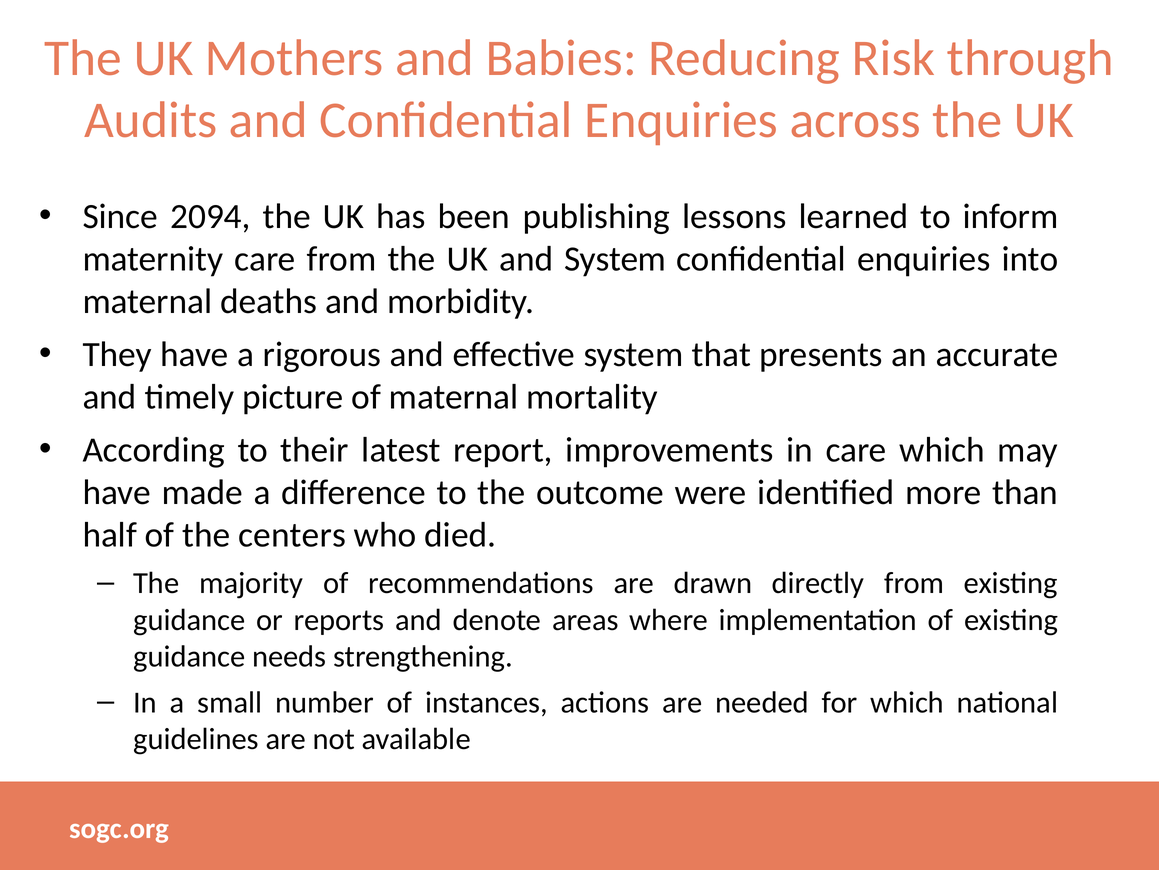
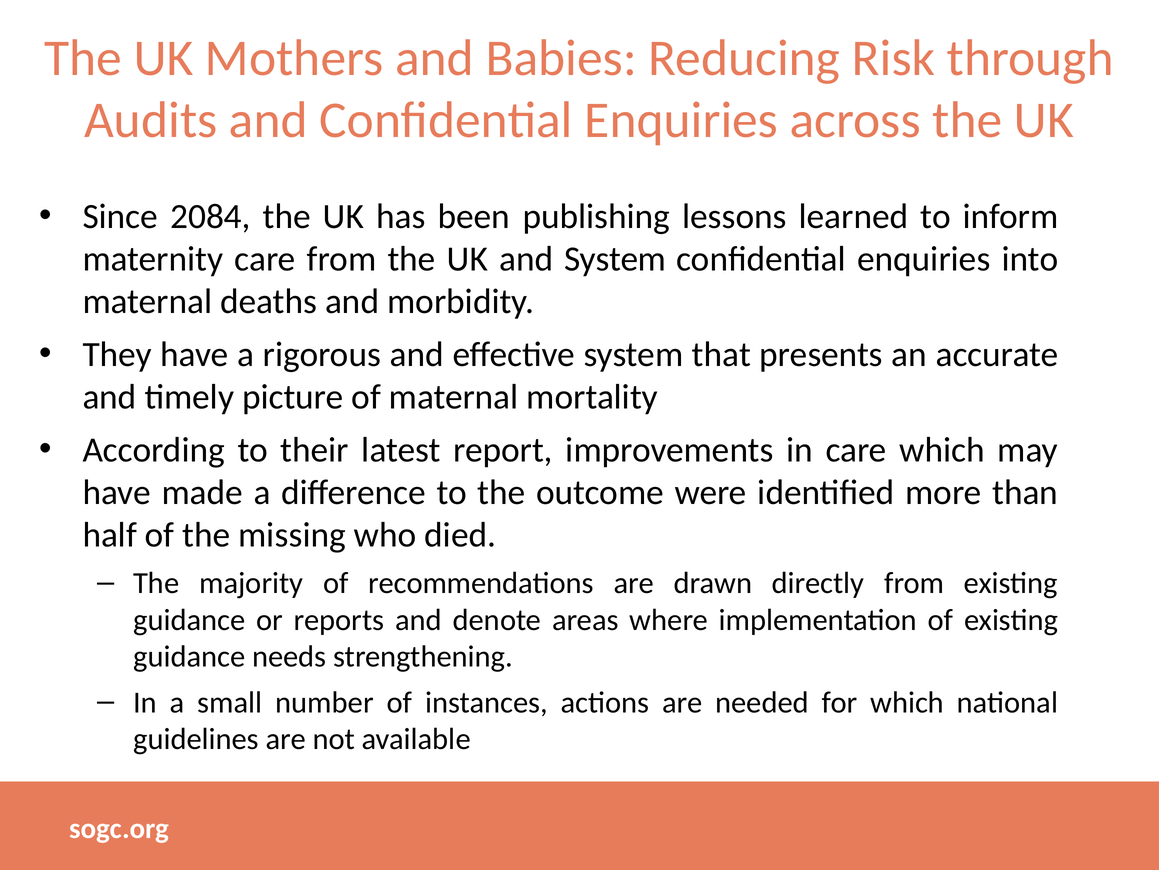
2094: 2094 -> 2084
centers: centers -> missing
